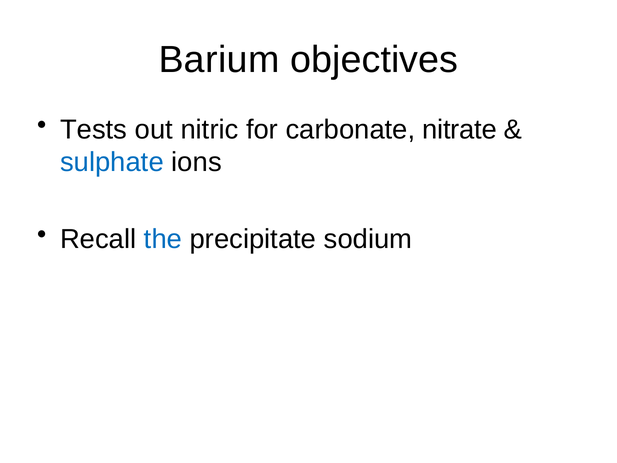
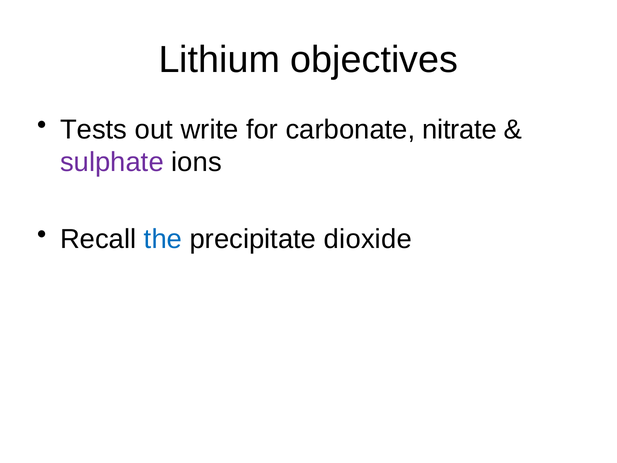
Barium: Barium -> Lithium
nitric: nitric -> write
sulphate colour: blue -> purple
sodium: sodium -> dioxide
